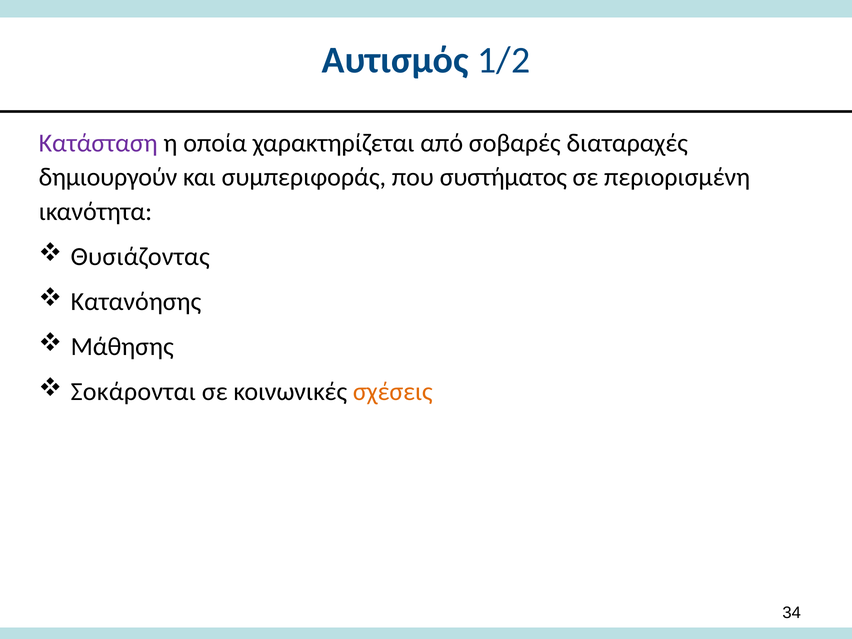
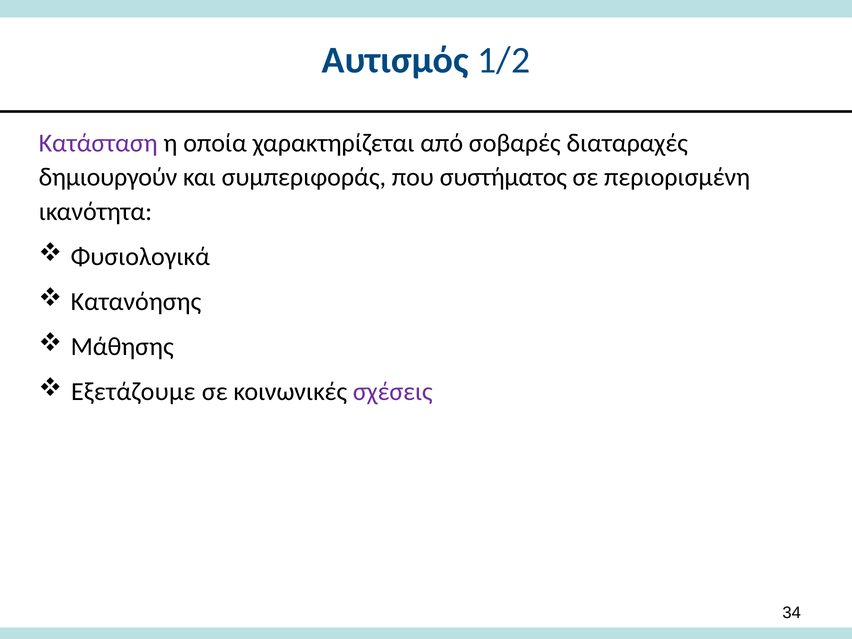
Θυσιάζοντας: Θυσιάζοντας -> Φυσιολογικά
Σοκάρονται: Σοκάρονται -> Εξετάζουμε
σχέσεις colour: orange -> purple
